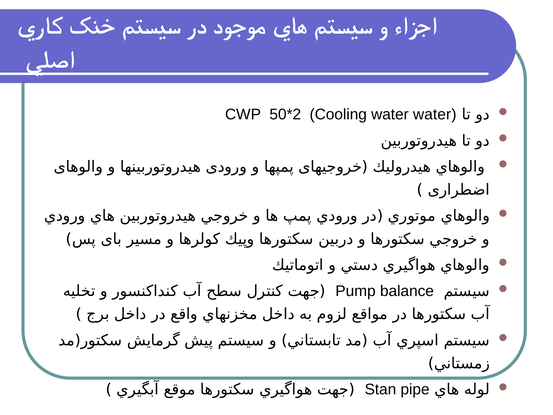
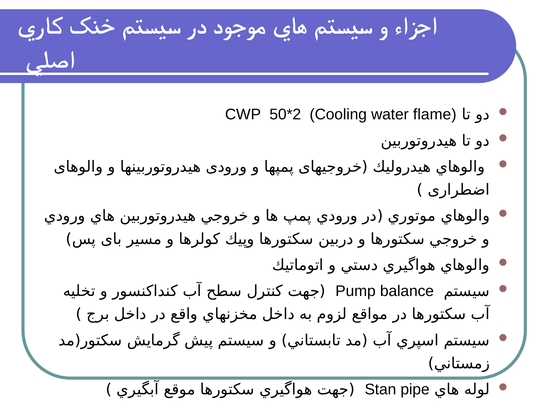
water water: water -> flame
